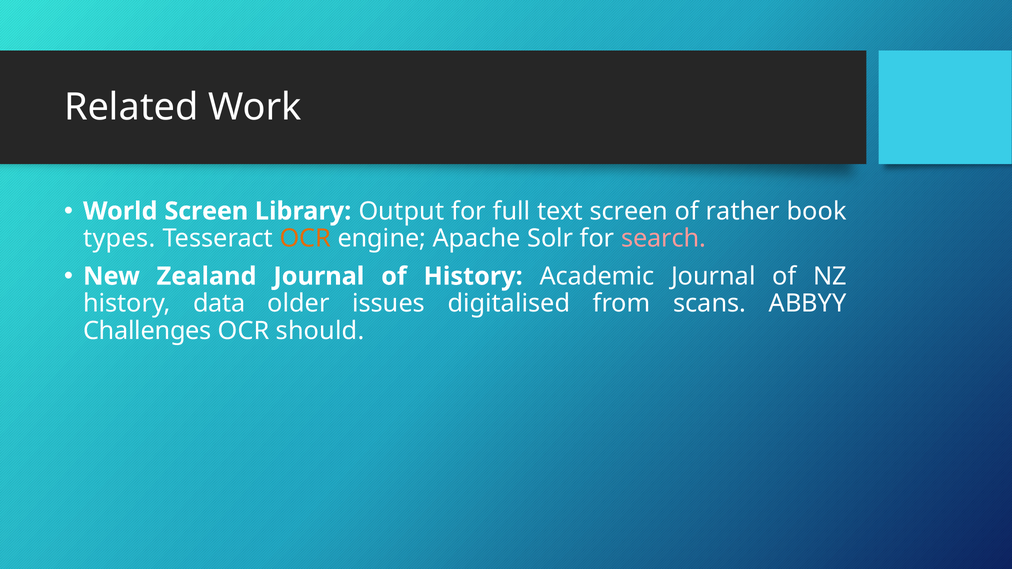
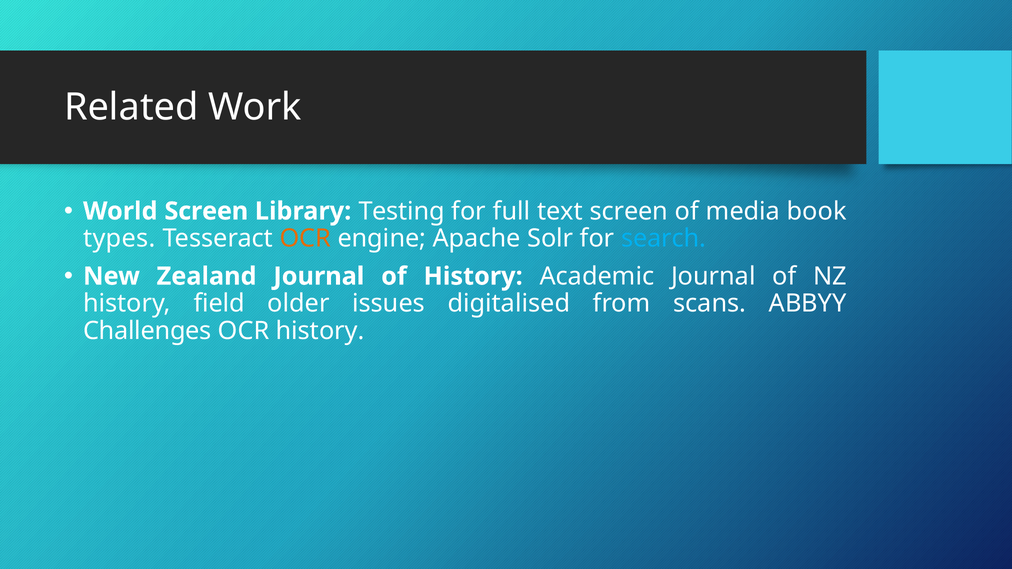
Output: Output -> Testing
rather: rather -> media
search colour: pink -> light blue
data: data -> field
OCR should: should -> history
